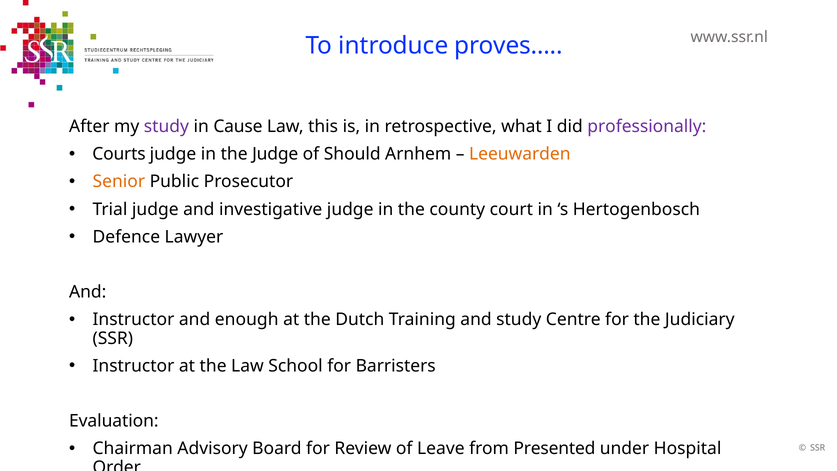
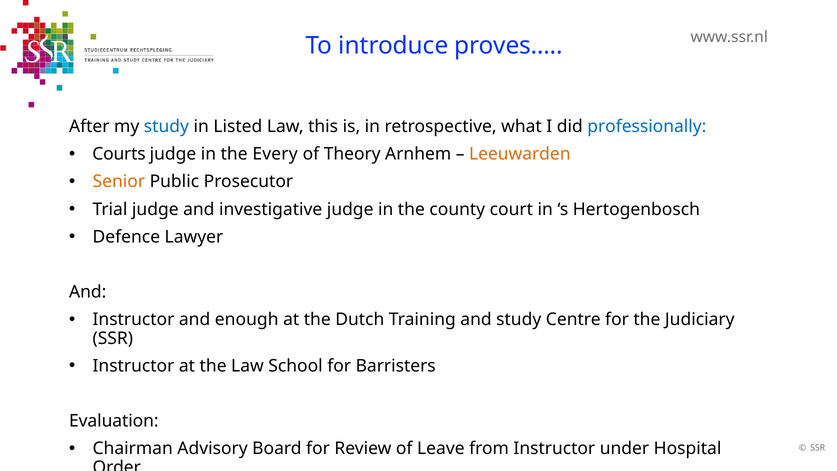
study at (166, 127) colour: purple -> blue
Cause: Cause -> Listed
professionally colour: purple -> blue
the Judge: Judge -> Every
Should: Should -> Theory
from Presented: Presented -> Instructor
